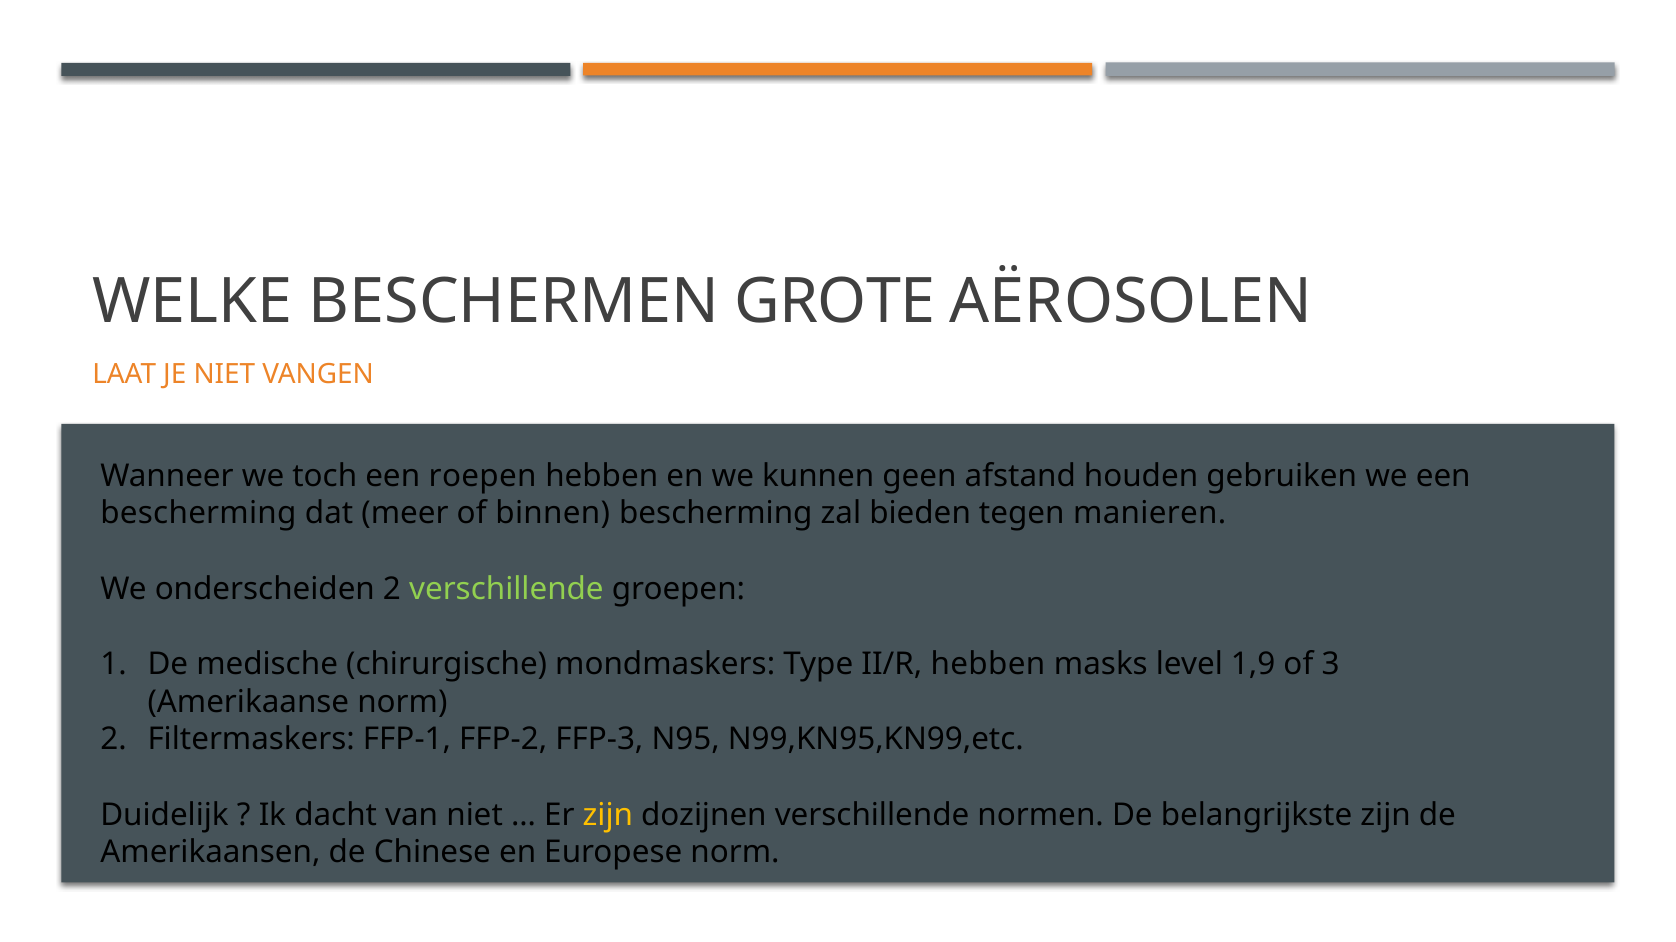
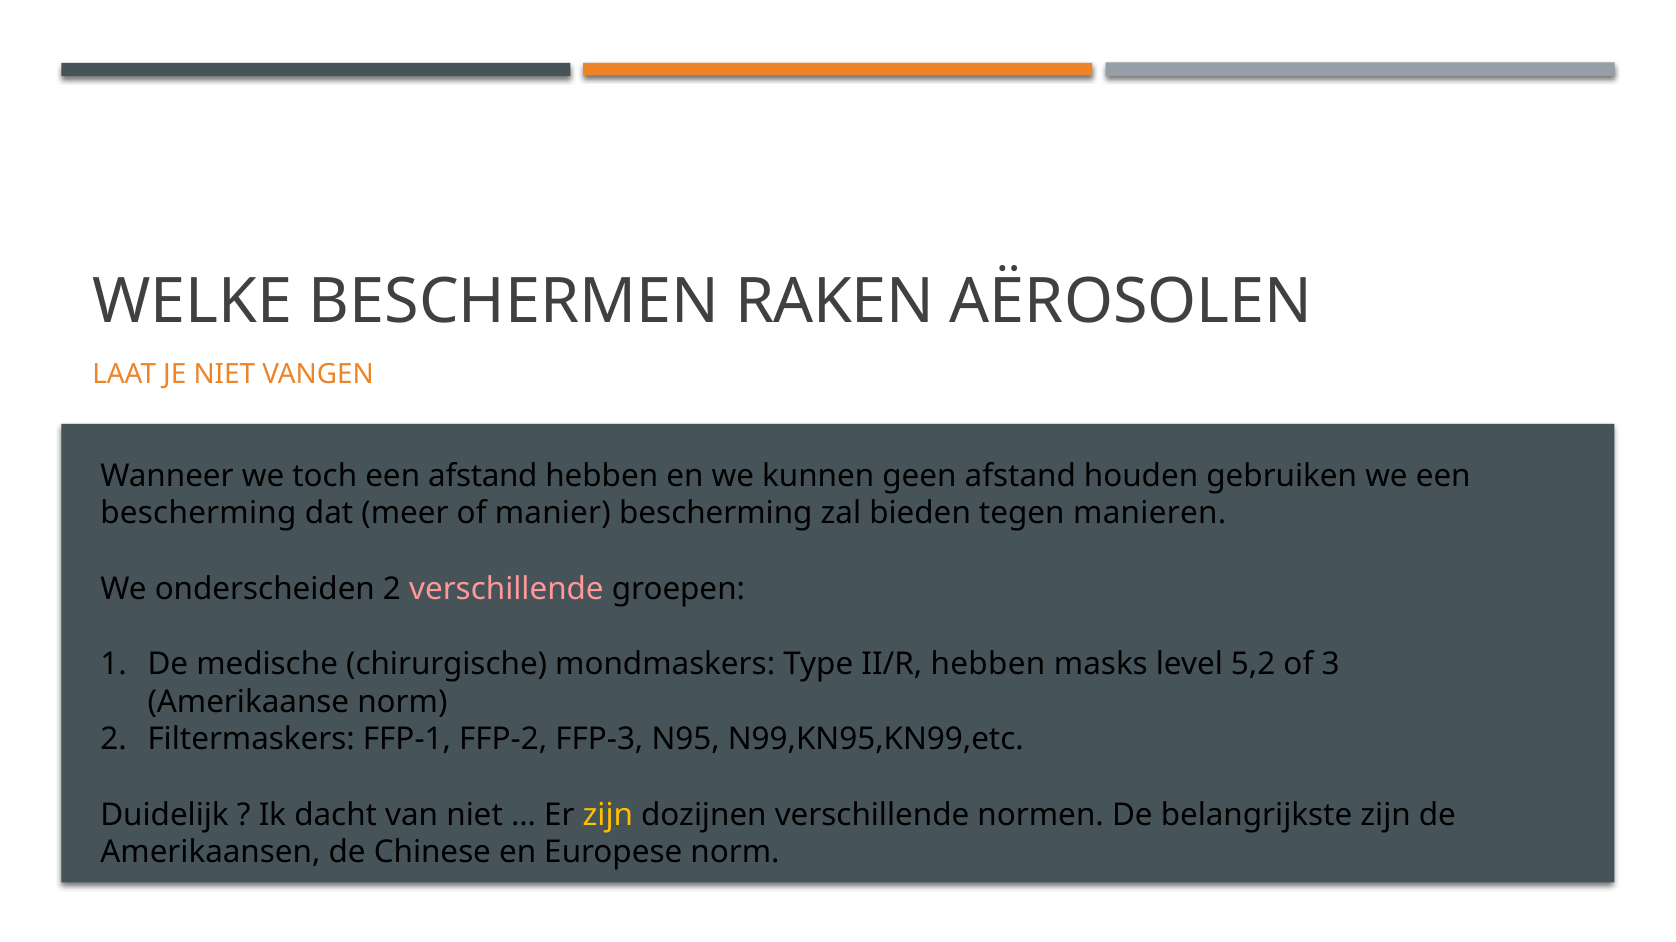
GROTE: GROTE -> RAKEN
een roepen: roepen -> afstand
binnen: binnen -> manier
verschillende at (506, 589) colour: light green -> pink
1,9: 1,9 -> 5,2
